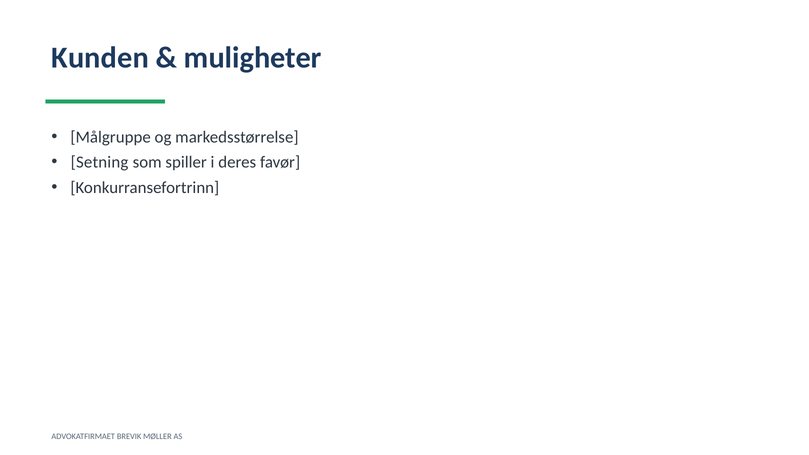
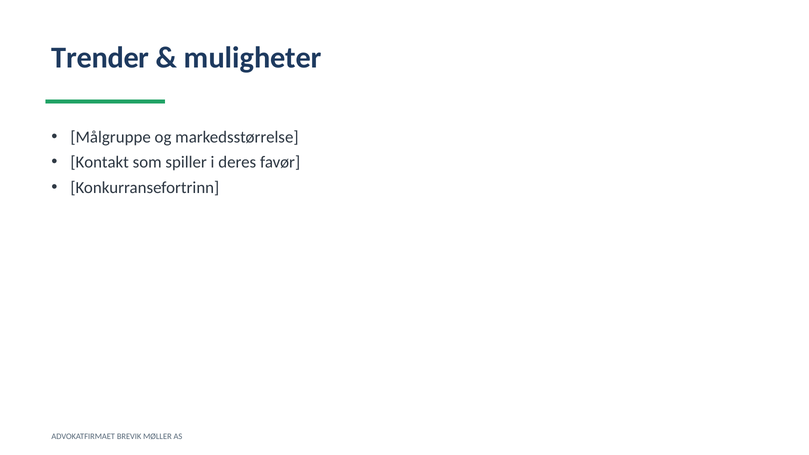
Kunden: Kunden -> Trender
Setning: Setning -> Kontakt
